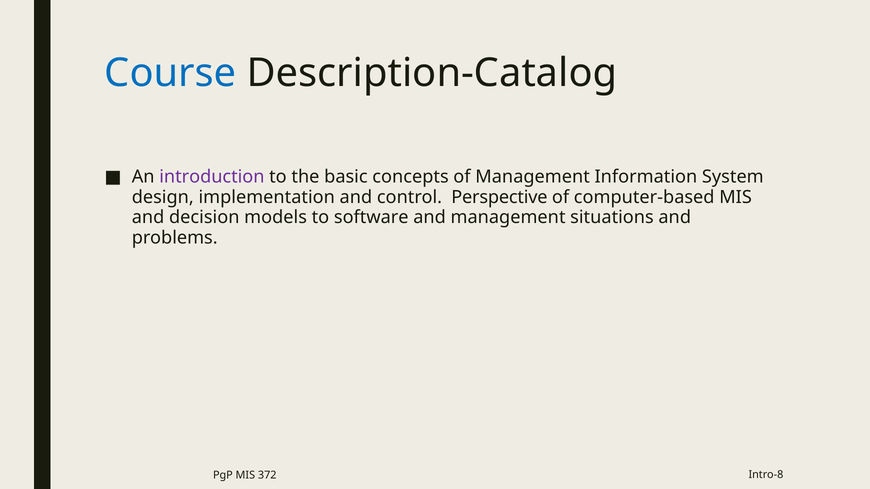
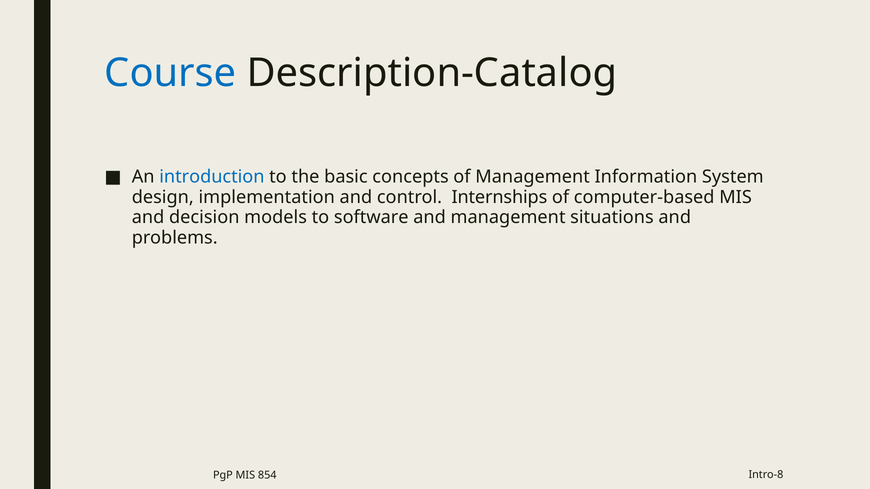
introduction colour: purple -> blue
Perspective: Perspective -> Internships
372: 372 -> 854
